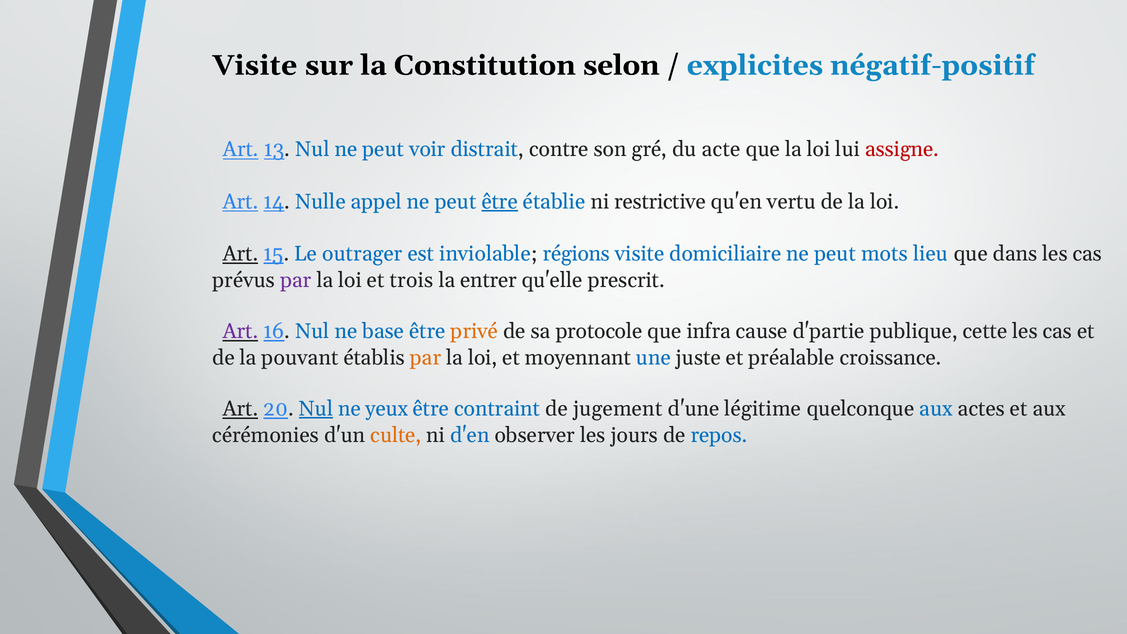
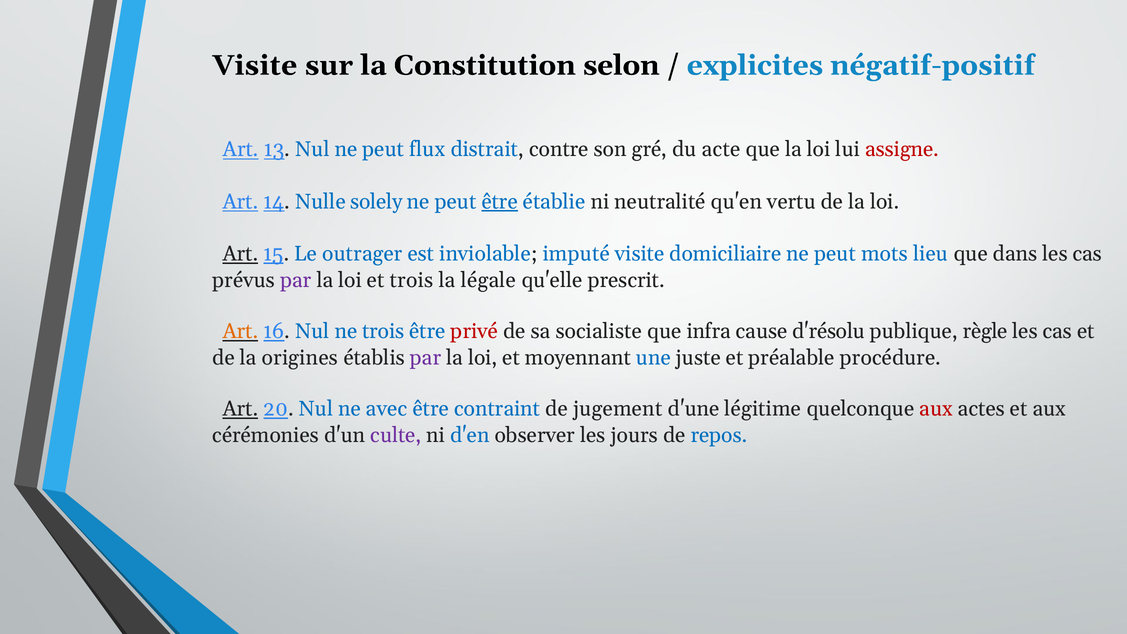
voir: voir -> flux
appel: appel -> solely
restrictive: restrictive -> neutralité
régions: régions -> imputé
entrer: entrer -> légale
Art at (240, 331) colour: purple -> orange
ne base: base -> trois
privé colour: orange -> red
protocole: protocole -> socialiste
d'partie: d'partie -> d'résolu
cette: cette -> règle
pouvant: pouvant -> origines
par at (426, 358) colour: orange -> purple
croissance: croissance -> procédure
Nul at (316, 409) underline: present -> none
yeux: yeux -> avec
aux at (936, 409) colour: blue -> red
culte colour: orange -> purple
